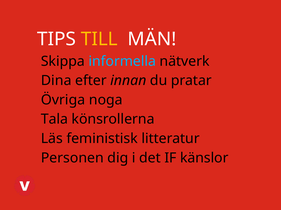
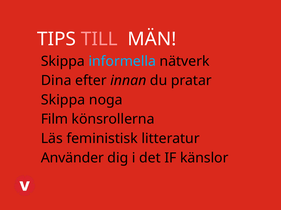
TILL colour: yellow -> pink
Övriga at (63, 100): Övriga -> Skippa
Tala: Tala -> Film
Personen: Personen -> Använder
